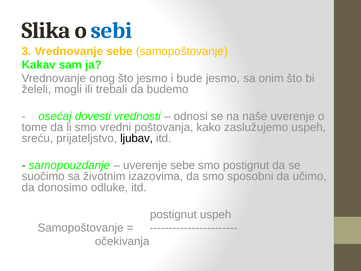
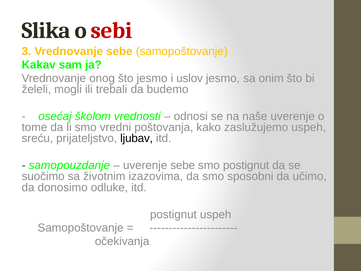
sebi colour: blue -> red
bude: bude -> uslov
dovesti: dovesti -> školom
